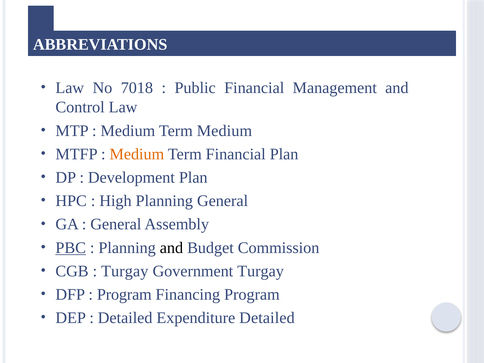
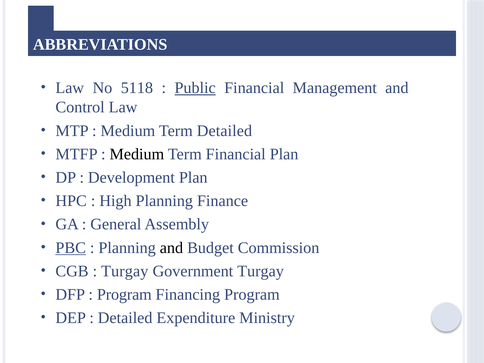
7018: 7018 -> 5118
Public underline: none -> present
Term Medium: Medium -> Detailed
Medium at (137, 154) colour: orange -> black
Planning General: General -> Finance
Expenditure Detailed: Detailed -> Ministry
